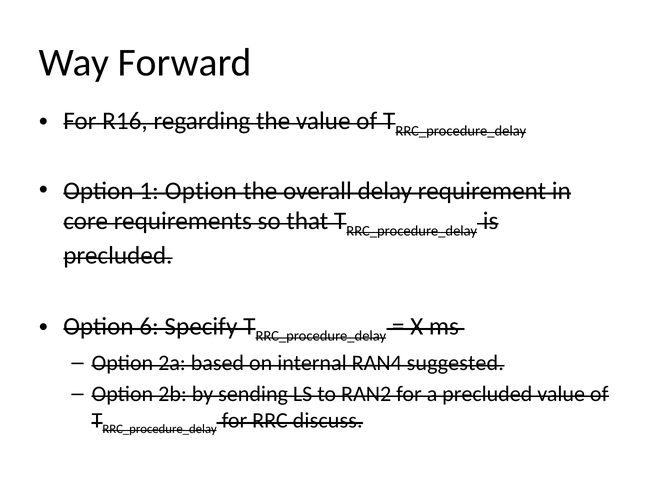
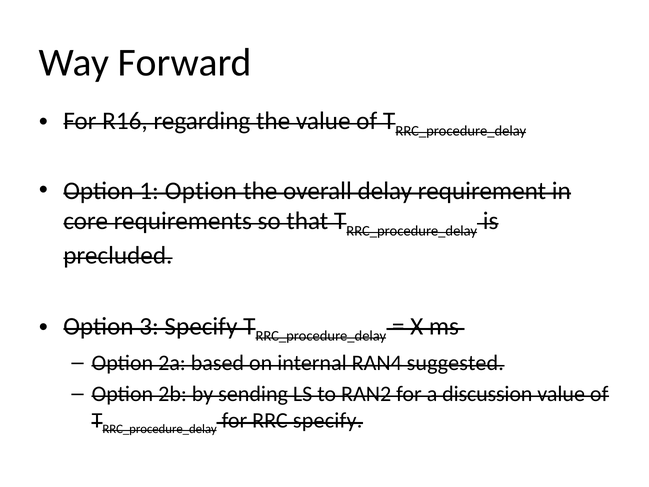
6: 6 -> 3
a precluded: precluded -> discussion
RRC discuss: discuss -> specify
